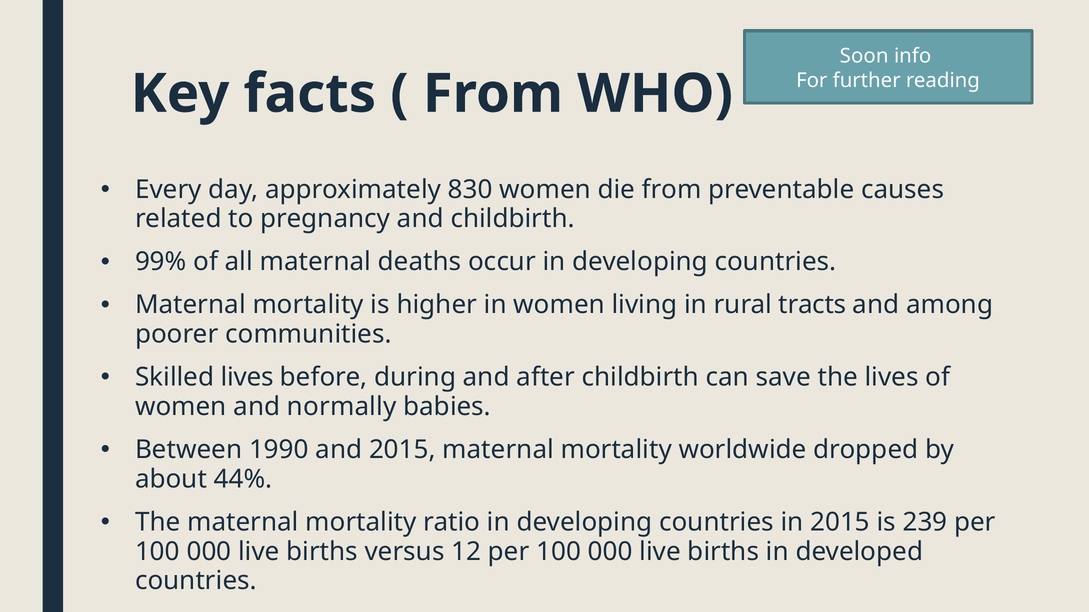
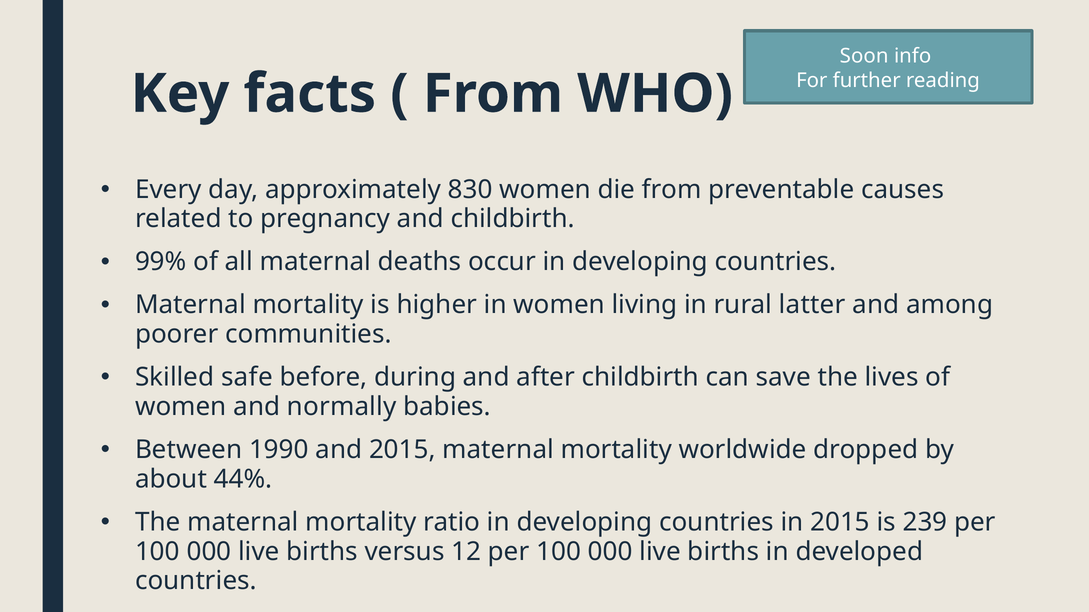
tracts: tracts -> latter
Skilled lives: lives -> safe
